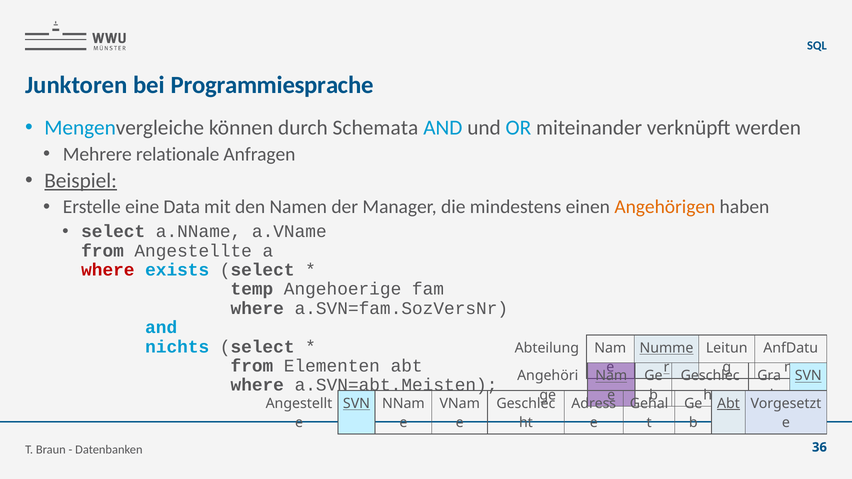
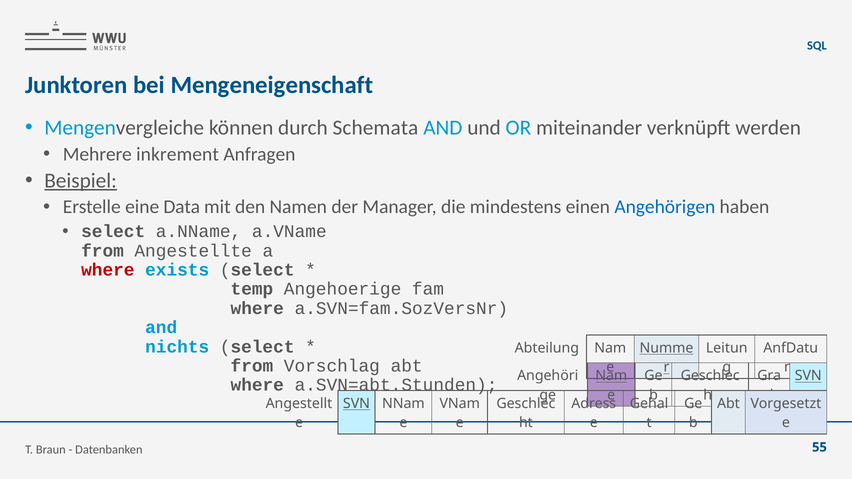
Programmiesprache: Programmiesprache -> Mengeneigenschaft
relationale: relationale -> inkrement
Angehörigen colour: orange -> blue
Elementen: Elementen -> Vorschlag
a.SVN=abt.Meisten: a.SVN=abt.Meisten -> a.SVN=abt.Stunden
Abt at (728, 404) underline: present -> none
36: 36 -> 55
